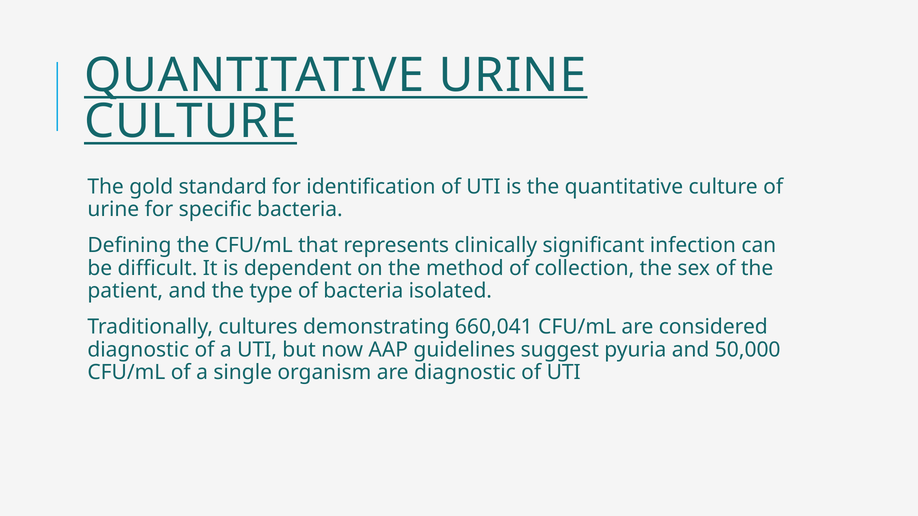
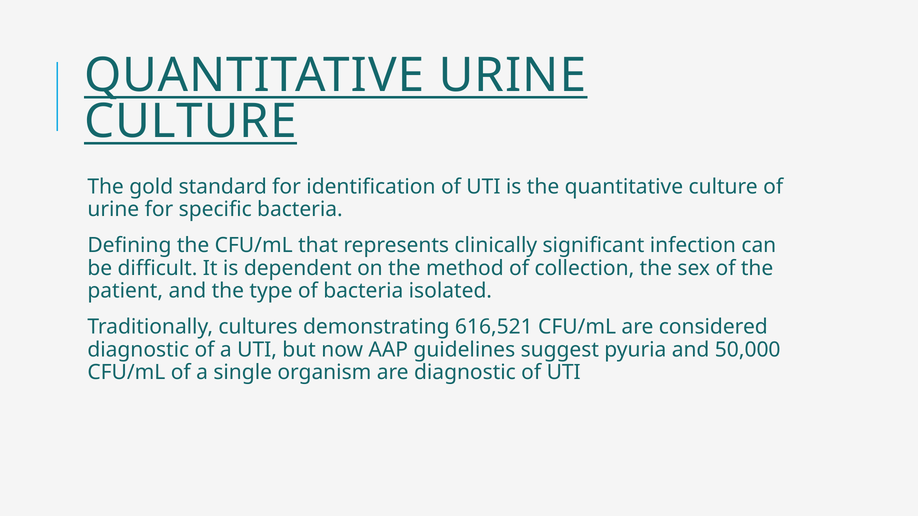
660,041: 660,041 -> 616,521
